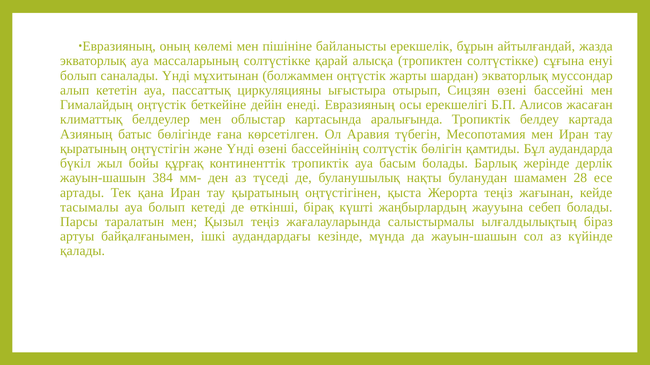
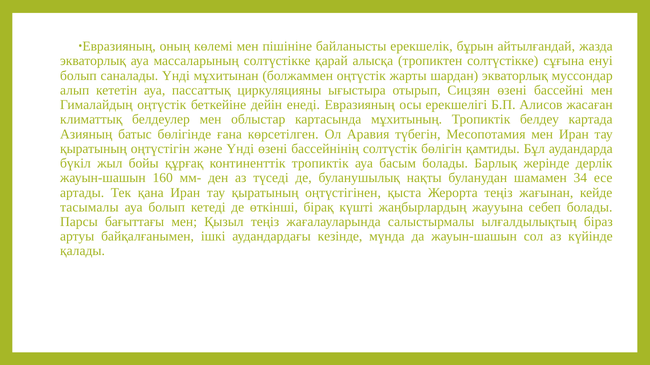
аралығында: аралығында -> мұхитының
384: 384 -> 160
28: 28 -> 34
таралатын: таралатын -> бағыттағы
